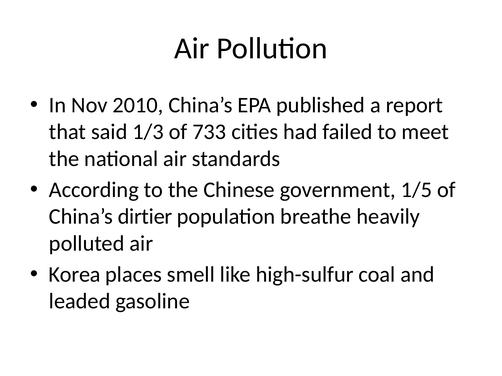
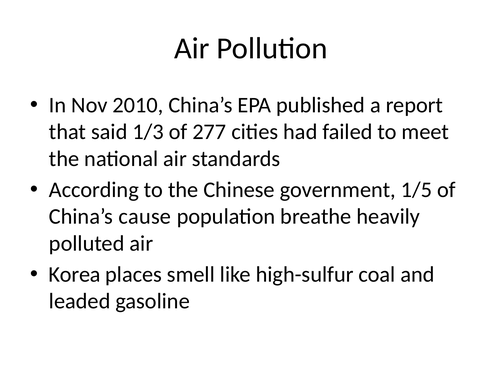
733: 733 -> 277
dirtier: dirtier -> cause
